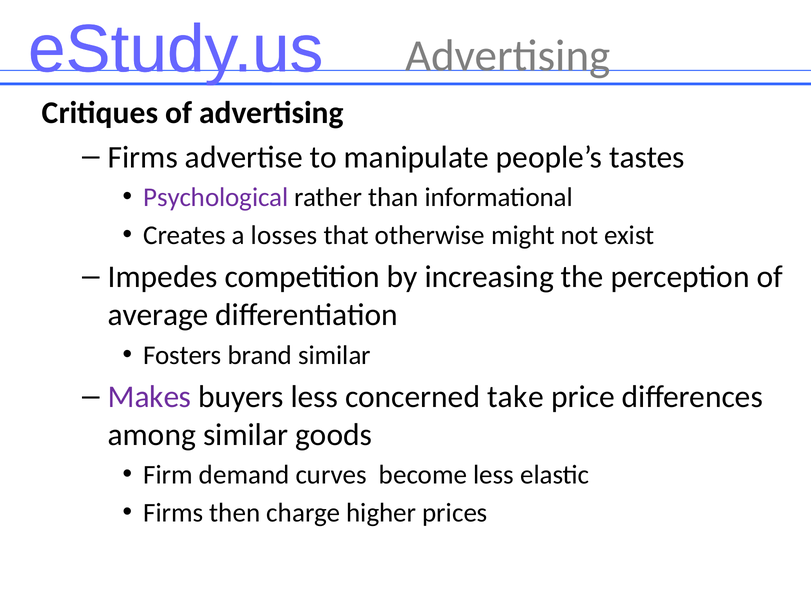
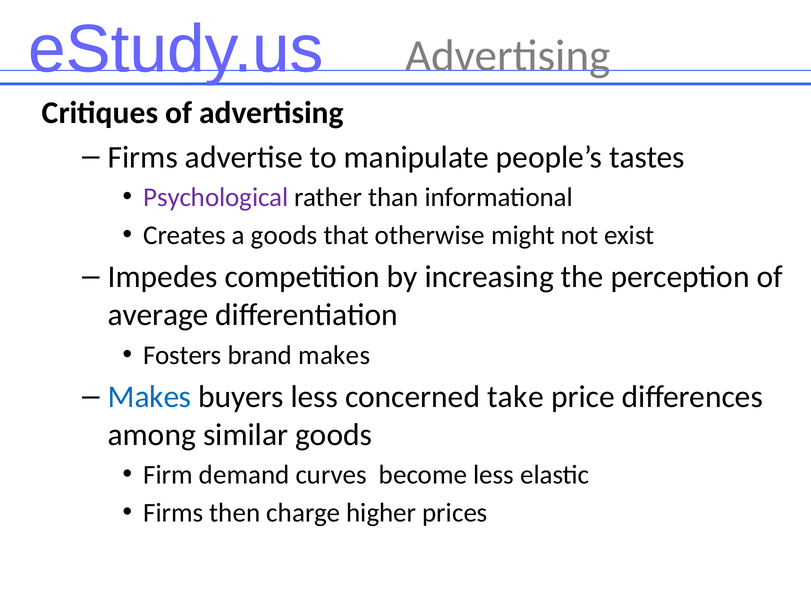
a losses: losses -> goods
brand similar: similar -> makes
Makes at (150, 397) colour: purple -> blue
